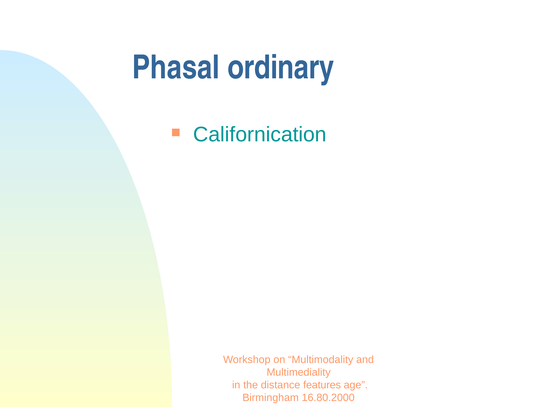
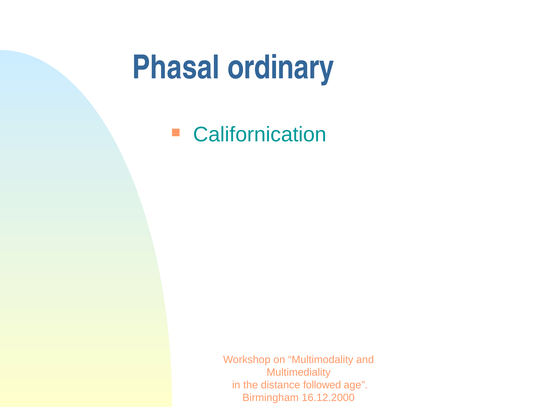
features: features -> followed
16.80.2000: 16.80.2000 -> 16.12.2000
